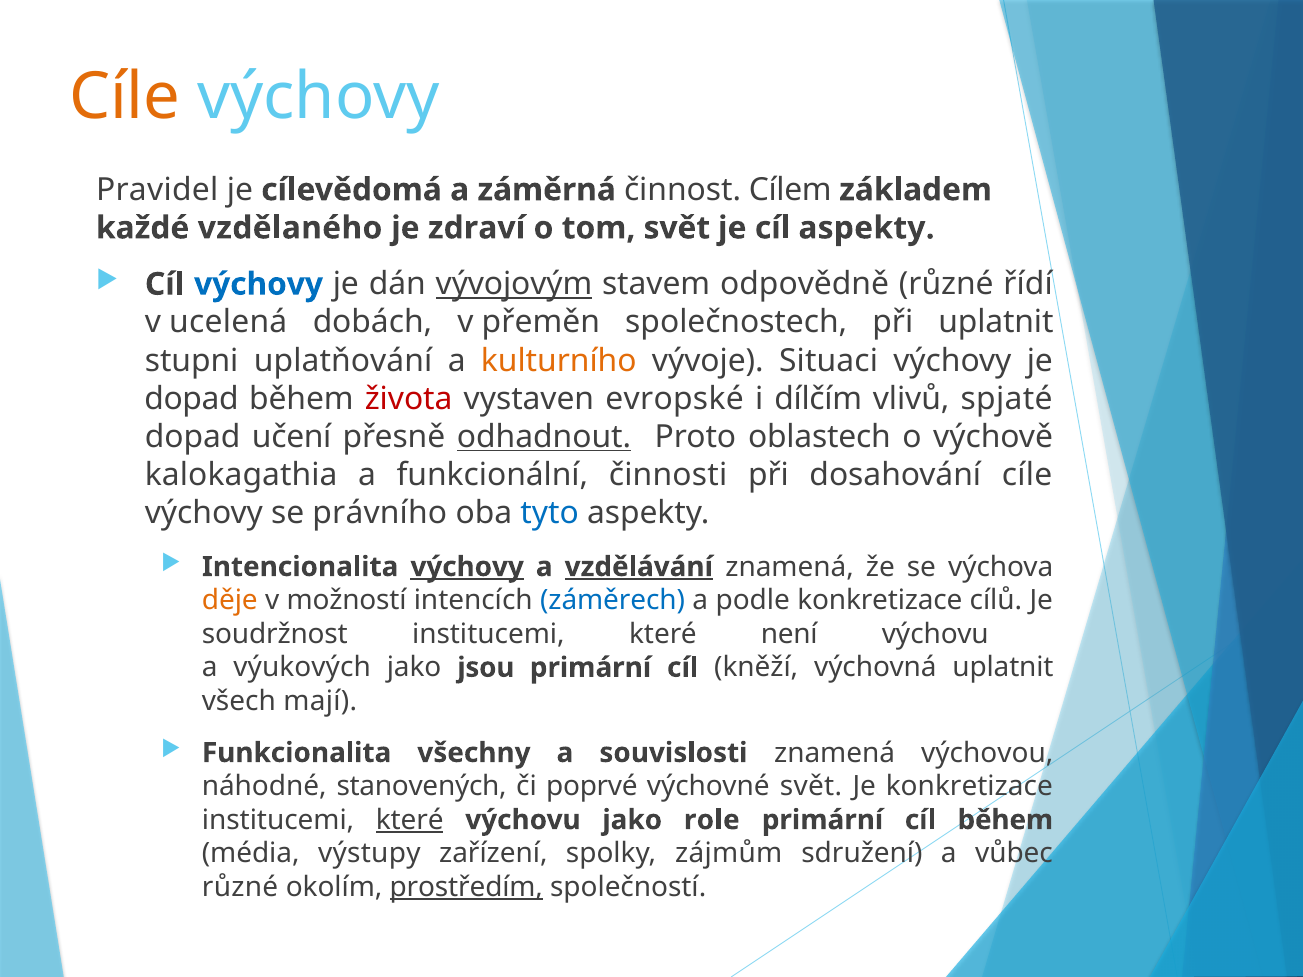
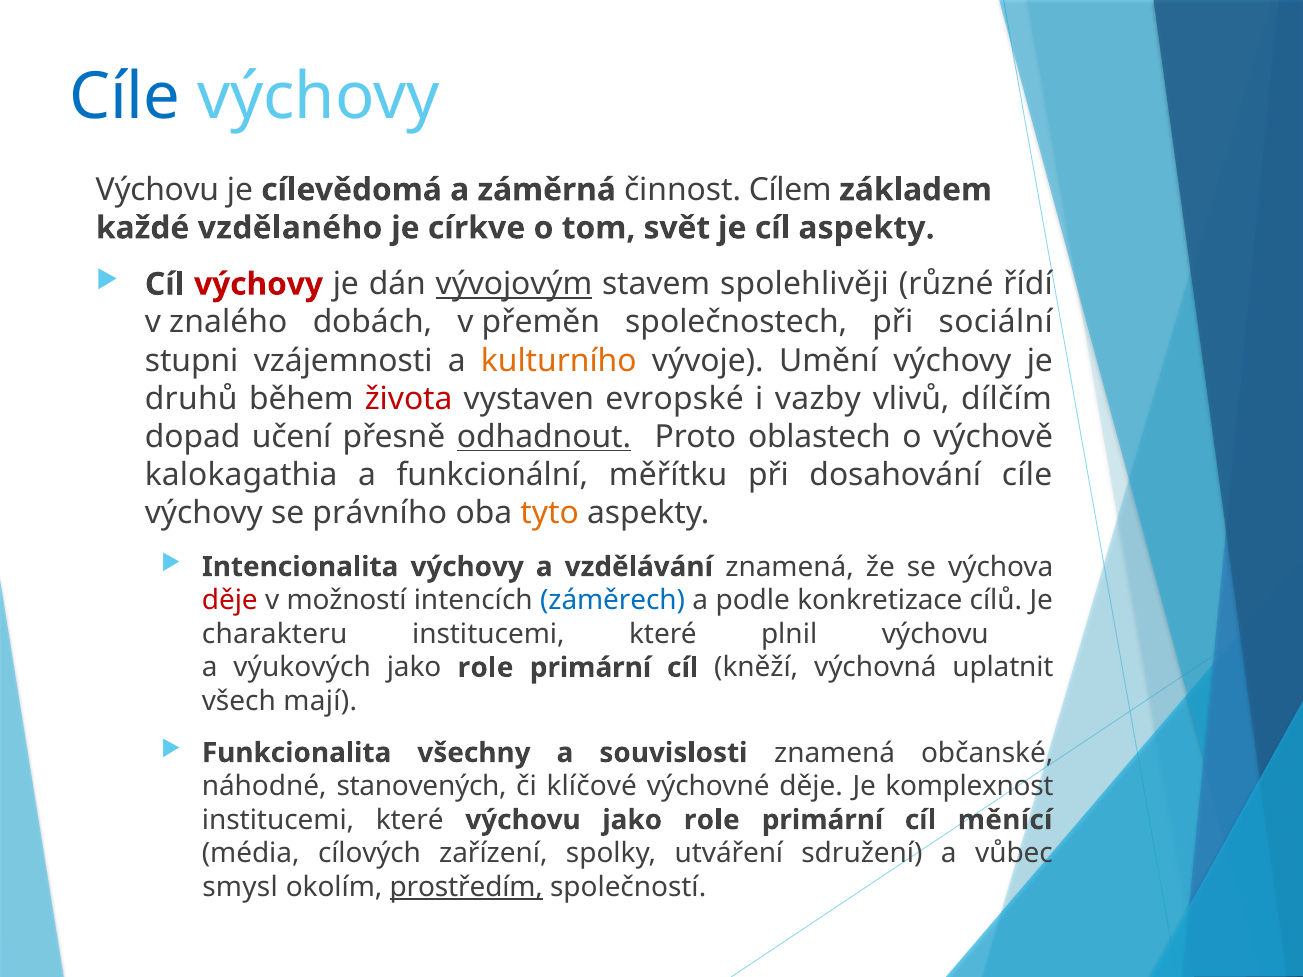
Cíle at (125, 97) colour: orange -> blue
Pravidel at (157, 190): Pravidel -> Výchovu
zdraví: zdraví -> církve
výchovy at (259, 284) colour: blue -> red
odpovědně: odpovědně -> spolehlivěji
ucelená: ucelená -> znalého
při uplatnit: uplatnit -> sociální
uplatňování: uplatňování -> vzájemnosti
Situaci: Situaci -> Umění
dopad at (192, 399): dopad -> druhů
dílčím: dílčím -> vazby
spjaté: spjaté -> dílčím
činnosti: činnosti -> měřítku
tyto colour: blue -> orange
výchovy at (467, 567) underline: present -> none
vzdělávání underline: present -> none
děje at (230, 601) colour: orange -> red
soudržnost: soudržnost -> charakteru
není: není -> plnil
jsou at (486, 668): jsou -> role
výchovou: výchovou -> občanské
poprvé: poprvé -> klíčové
výchovné svět: svět -> děje
Je konkretizace: konkretizace -> komplexnost
které at (410, 820) underline: present -> none
cíl během: během -> měnící
výstupy: výstupy -> cílových
zájmům: zájmům -> utváření
různé at (240, 887): různé -> smysl
